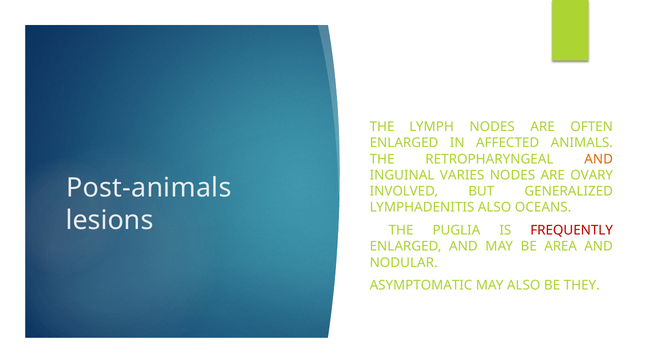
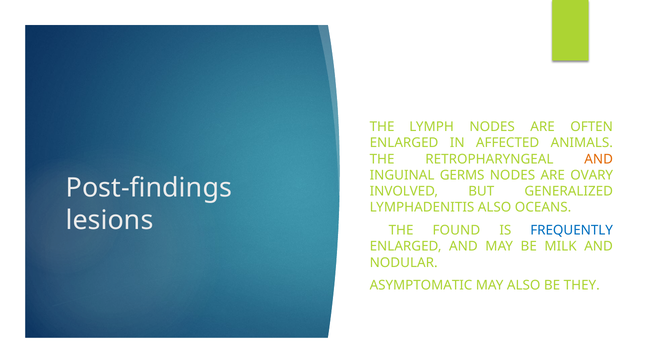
VARIES: VARIES -> GERMS
Post-animals: Post-animals -> Post-findings
PUGLIA: PUGLIA -> FOUND
FREQUENTLY colour: red -> blue
AREA: AREA -> MILK
